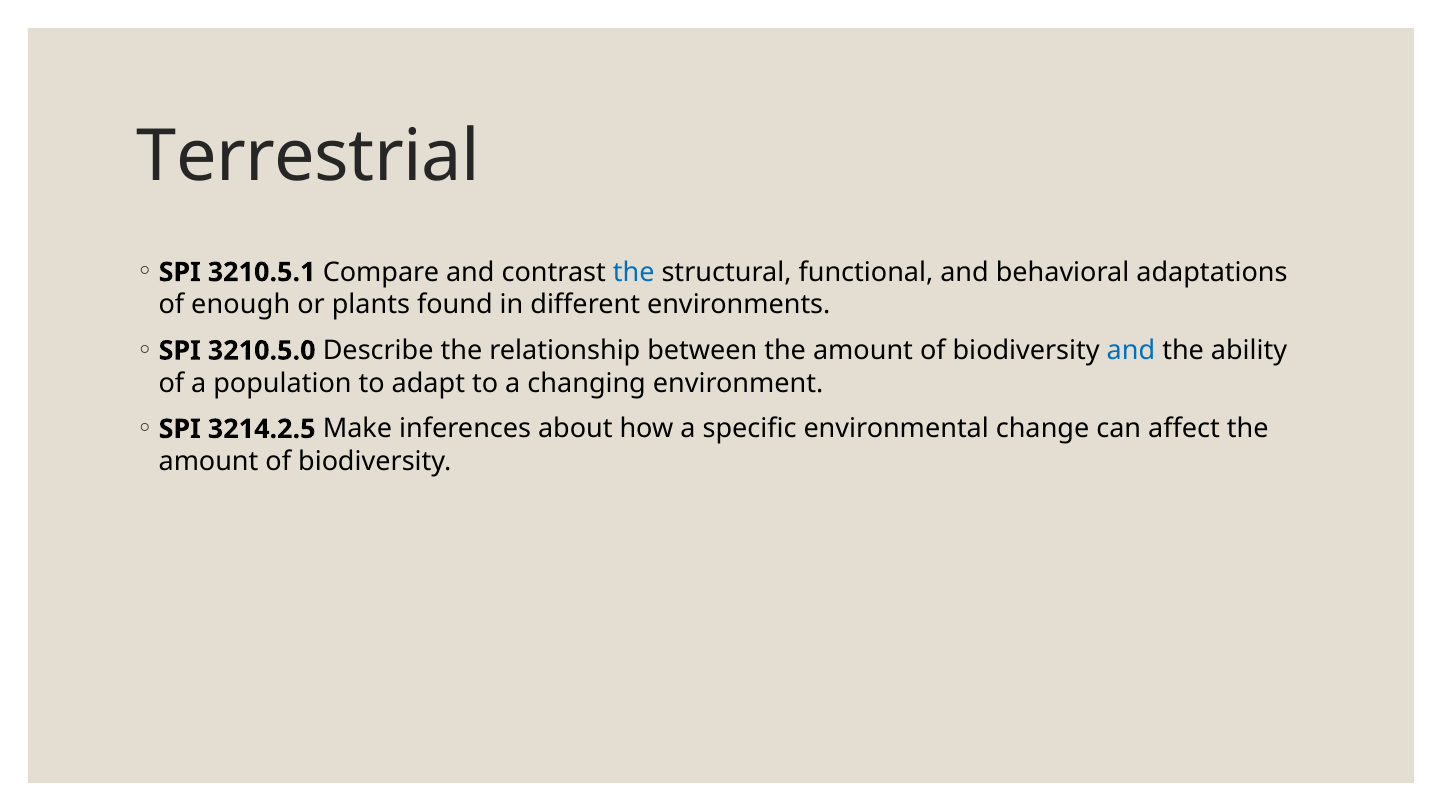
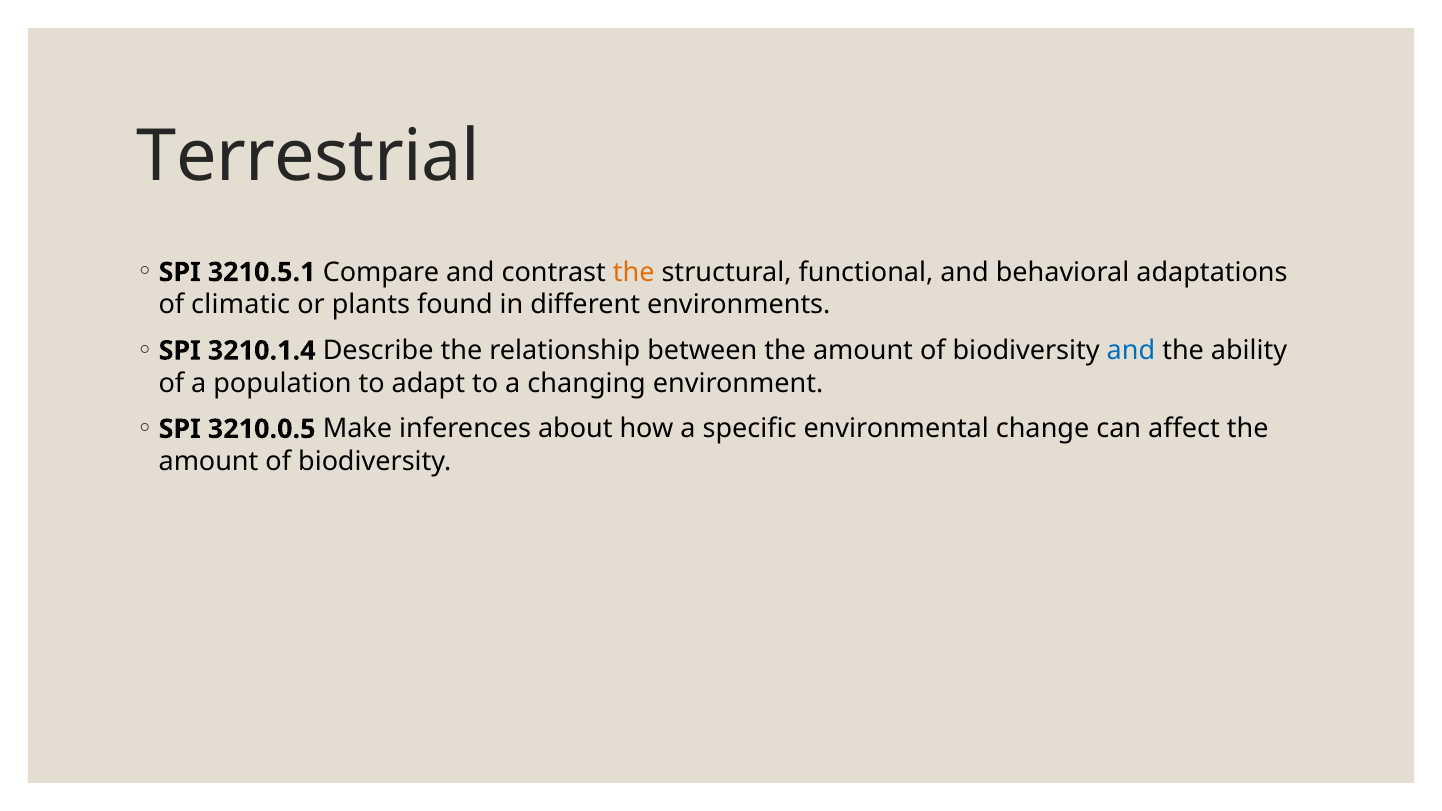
the at (634, 272) colour: blue -> orange
enough: enough -> climatic
3210.5.0: 3210.5.0 -> 3210.1.4
3214.2.5: 3214.2.5 -> 3210.0.5
